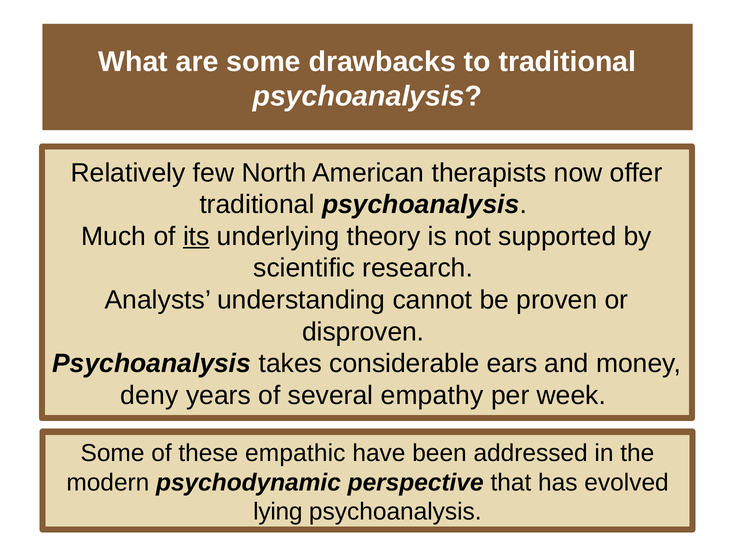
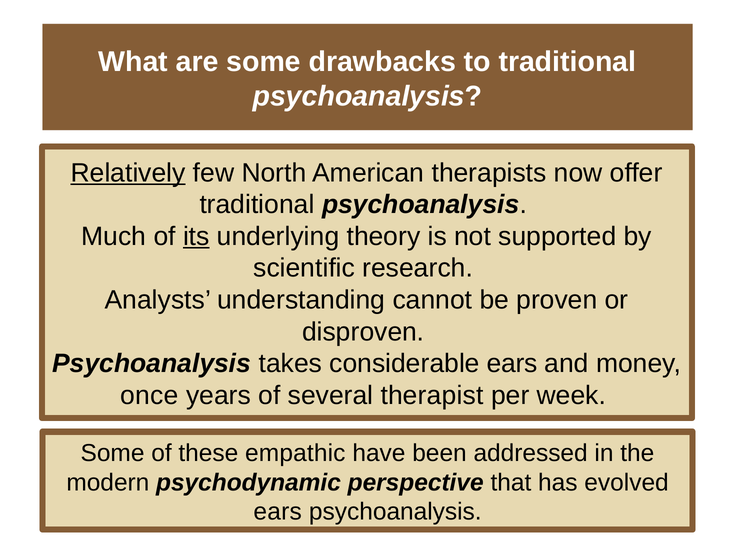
Relatively underline: none -> present
deny: deny -> once
empathy: empathy -> therapist
lying at (278, 511): lying -> ears
